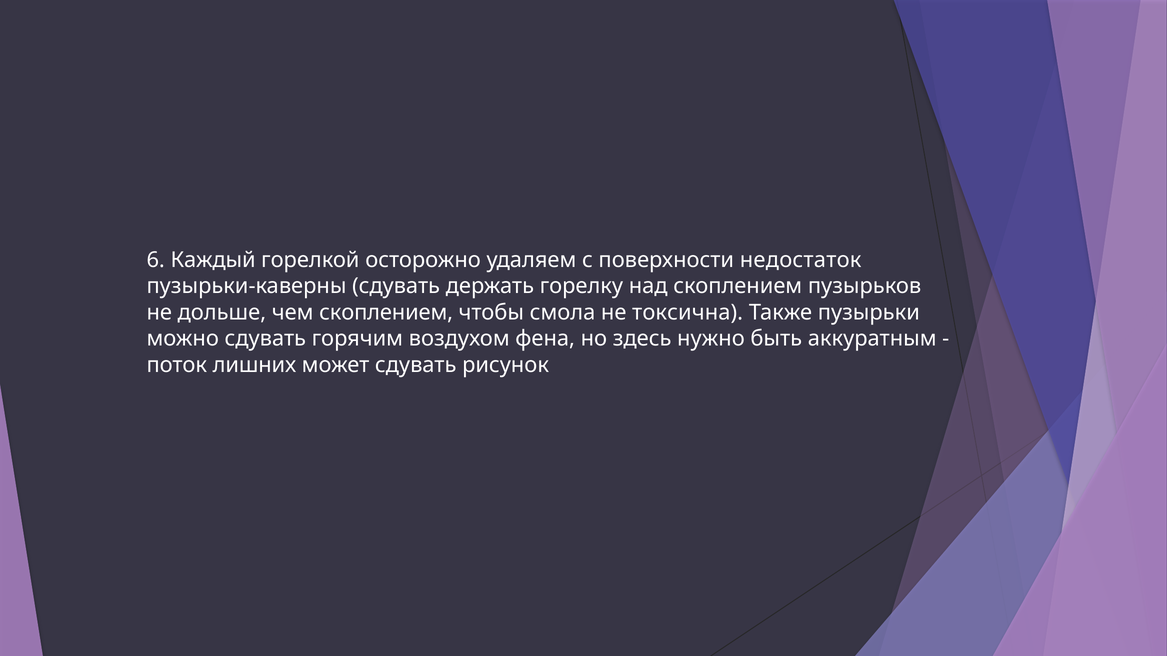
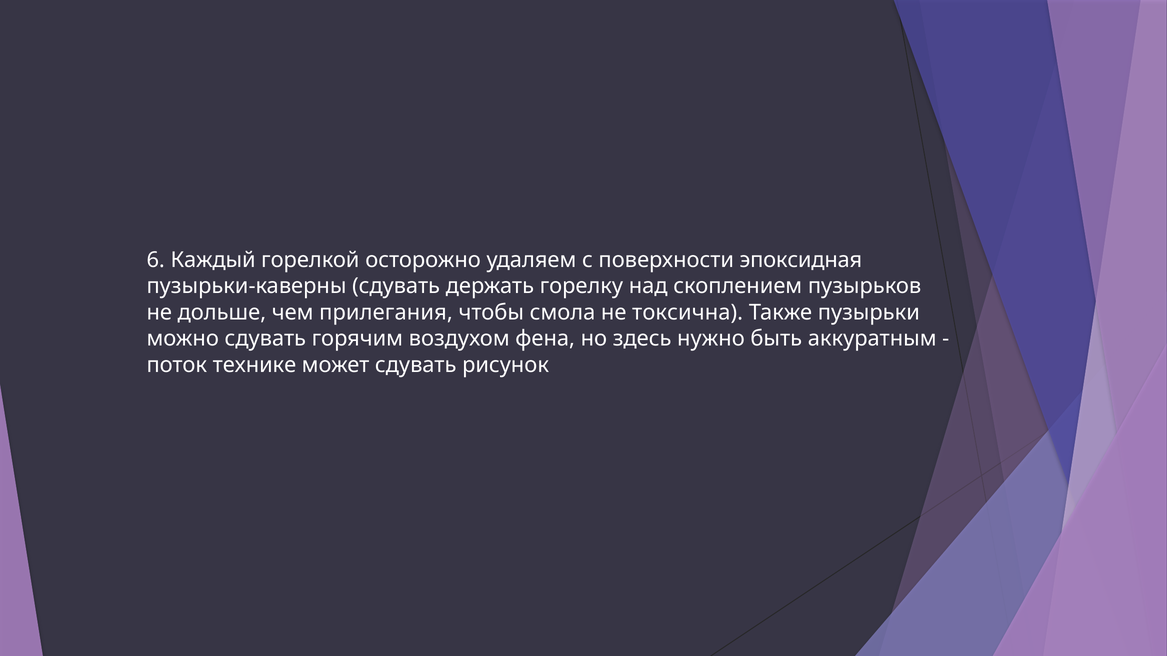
недостаток: недостаток -> эпоксидная
чем скоплением: скоплением -> прилегания
лишних: лишних -> технике
